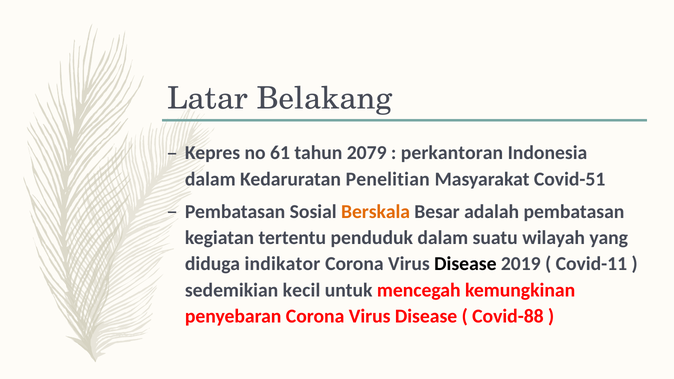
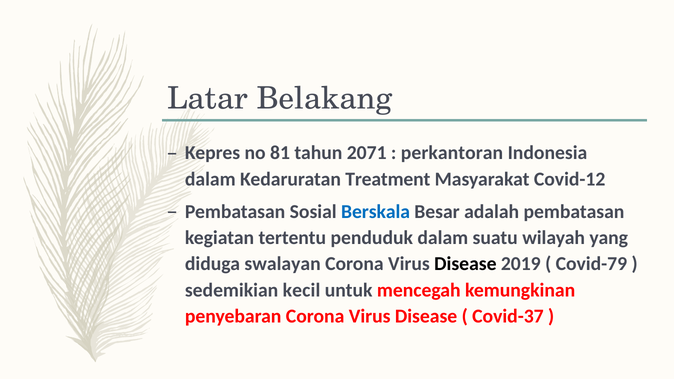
61: 61 -> 81
2079: 2079 -> 2071
Penelitian: Penelitian -> Treatment
Covid-51: Covid-51 -> Covid-12
Berskala colour: orange -> blue
indikator: indikator -> swalayan
Covid-11: Covid-11 -> Covid-79
Covid-88: Covid-88 -> Covid-37
